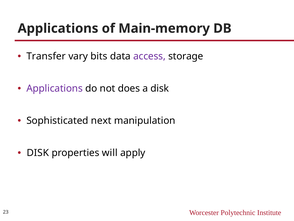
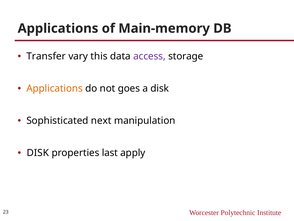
bits: bits -> this
Applications at (55, 88) colour: purple -> orange
does: does -> goes
will: will -> last
